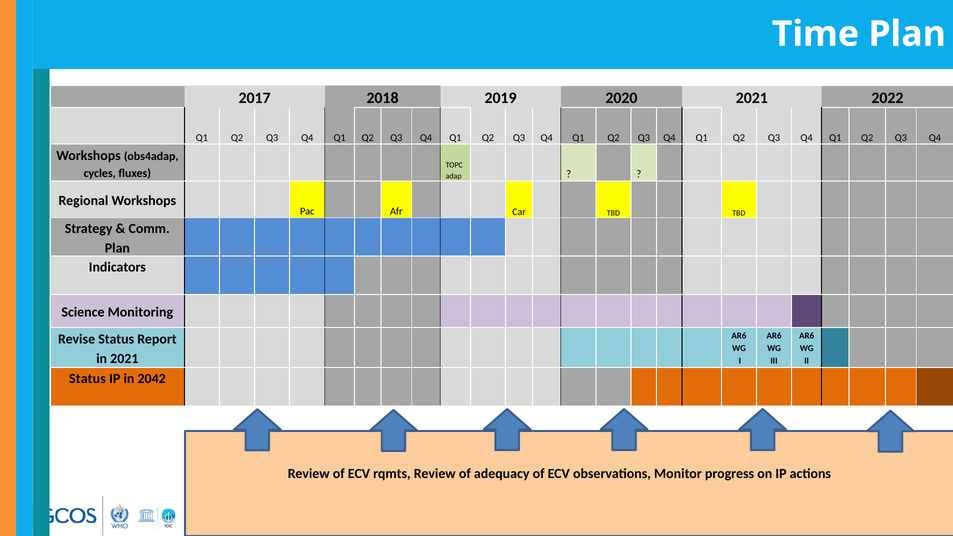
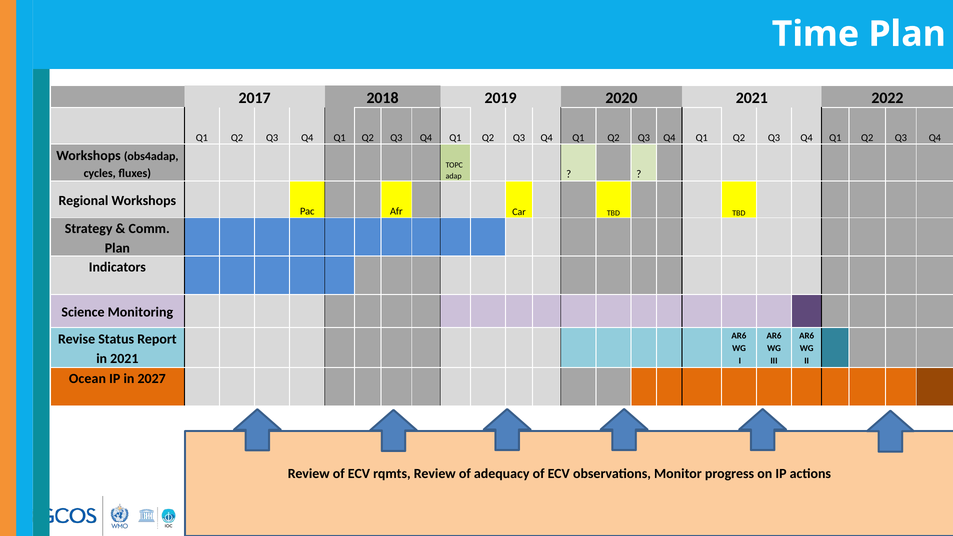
Status at (87, 379): Status -> Ocean
2042: 2042 -> 2027
